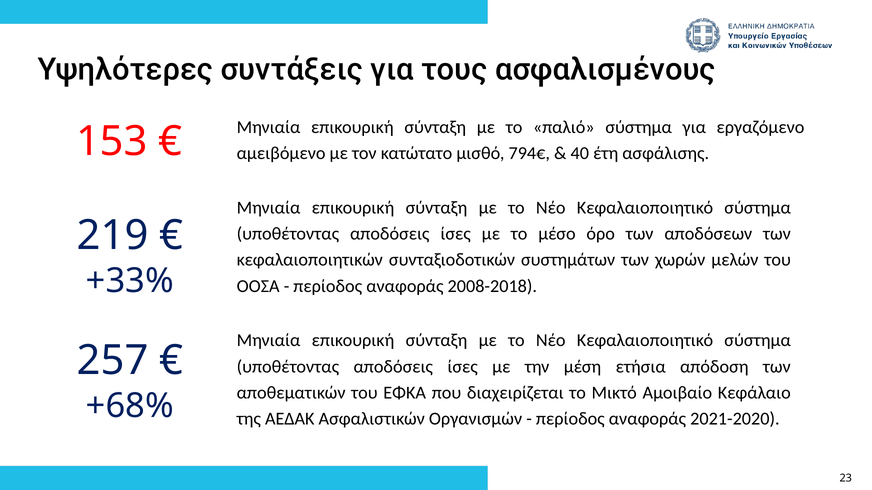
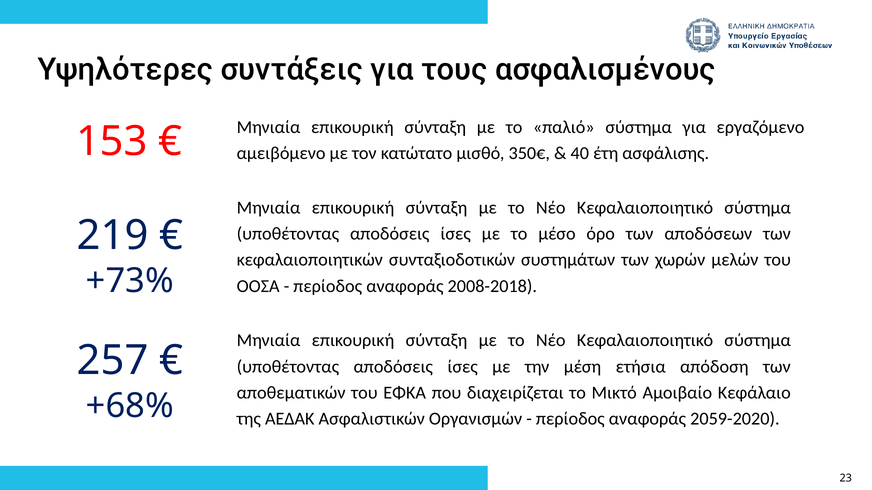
794€: 794€ -> 350€
+33%: +33% -> +73%
2021-2020: 2021-2020 -> 2059-2020
